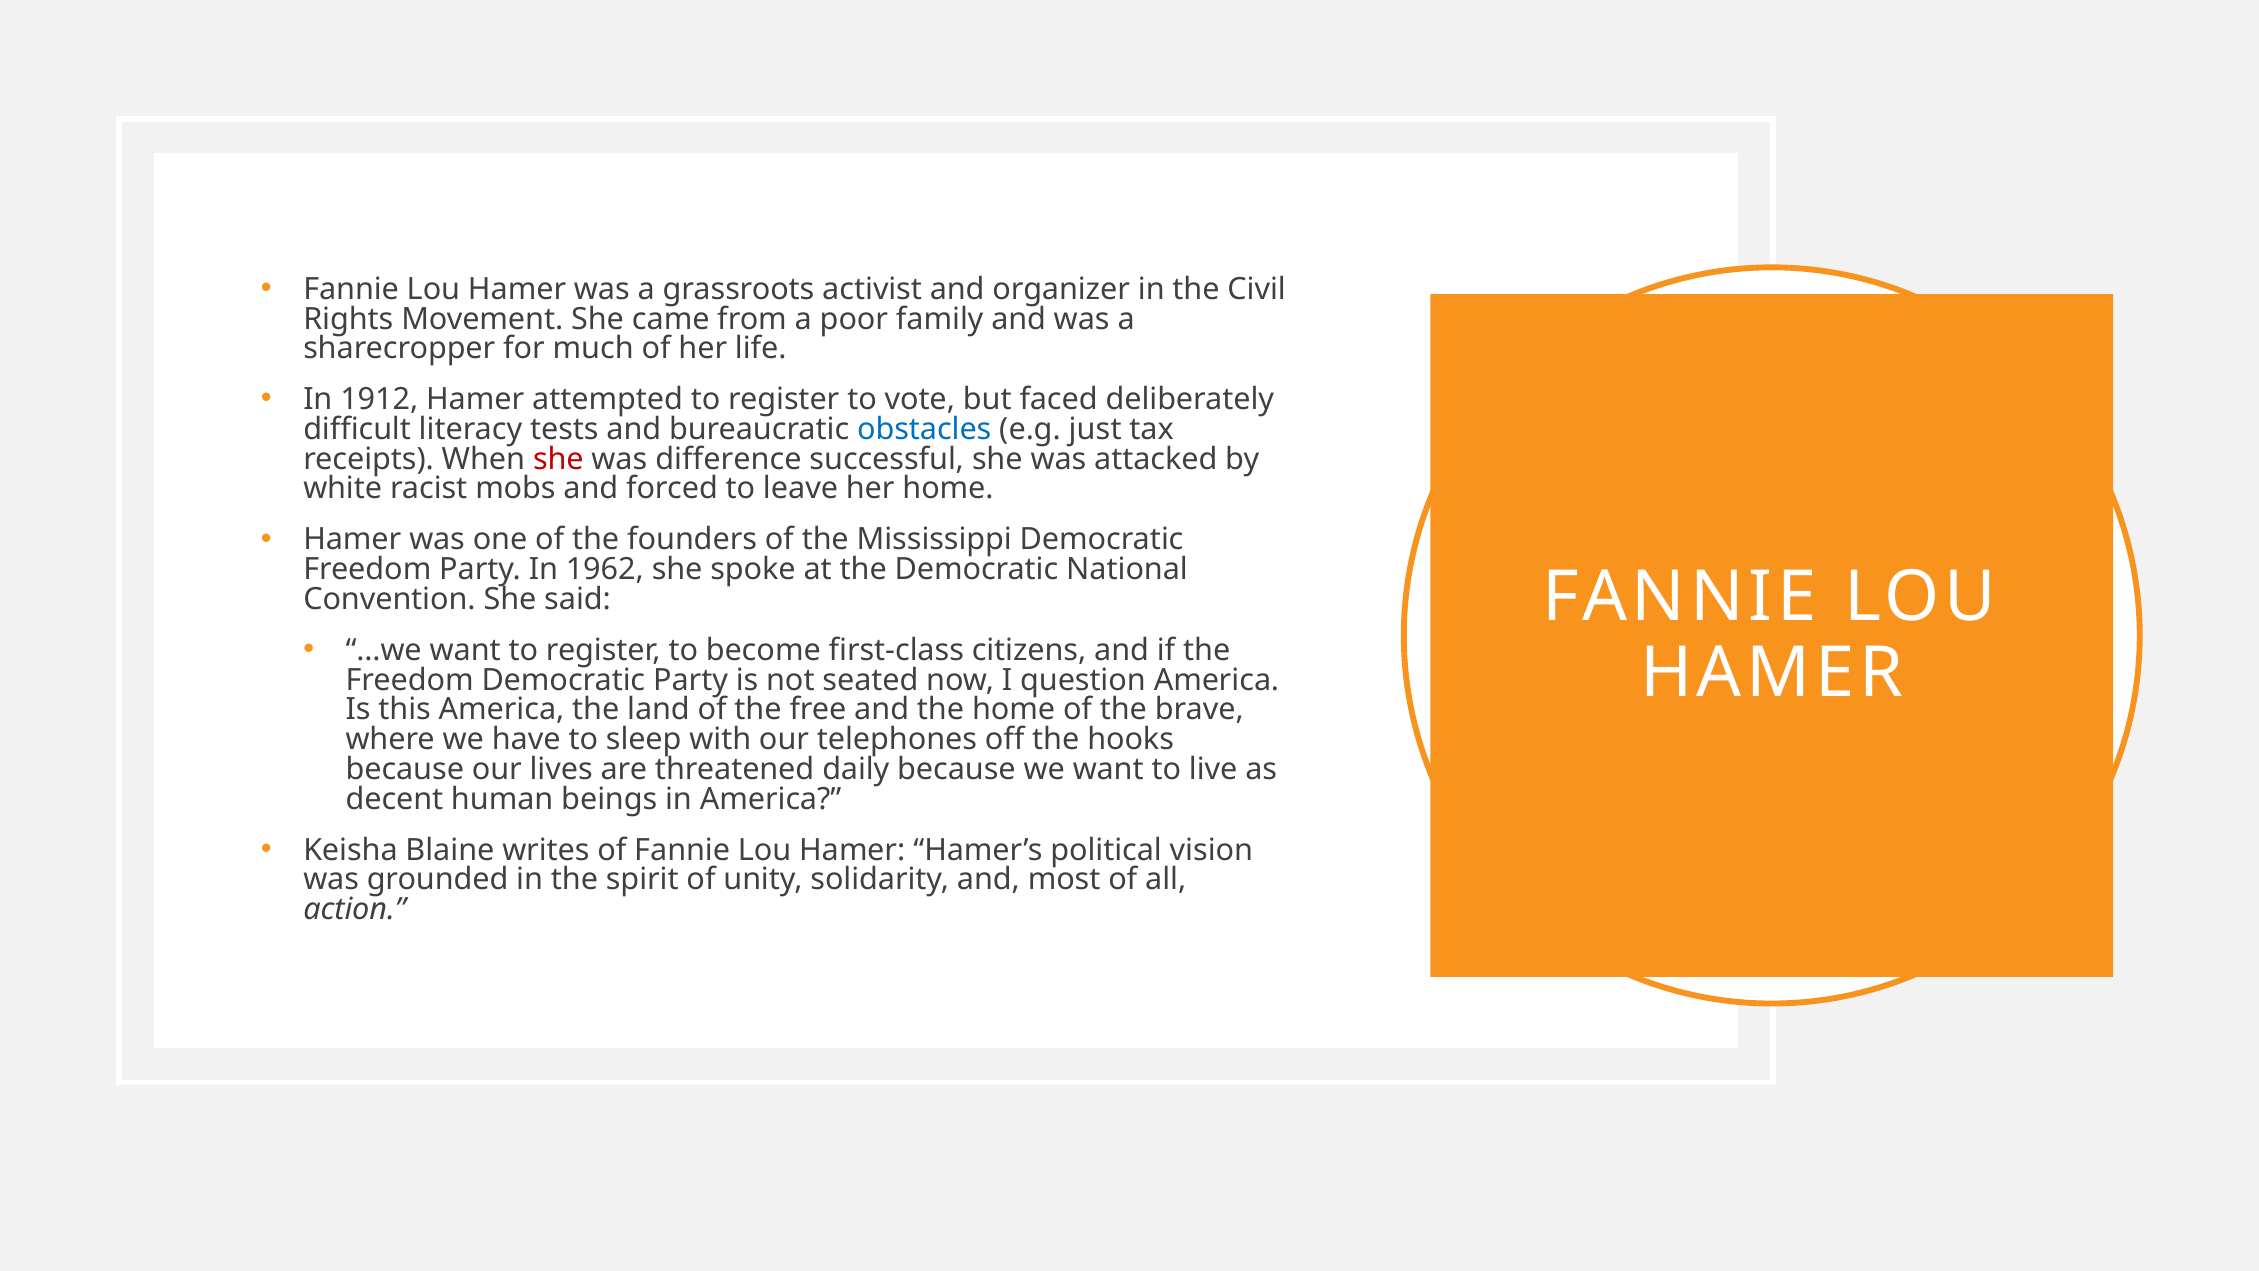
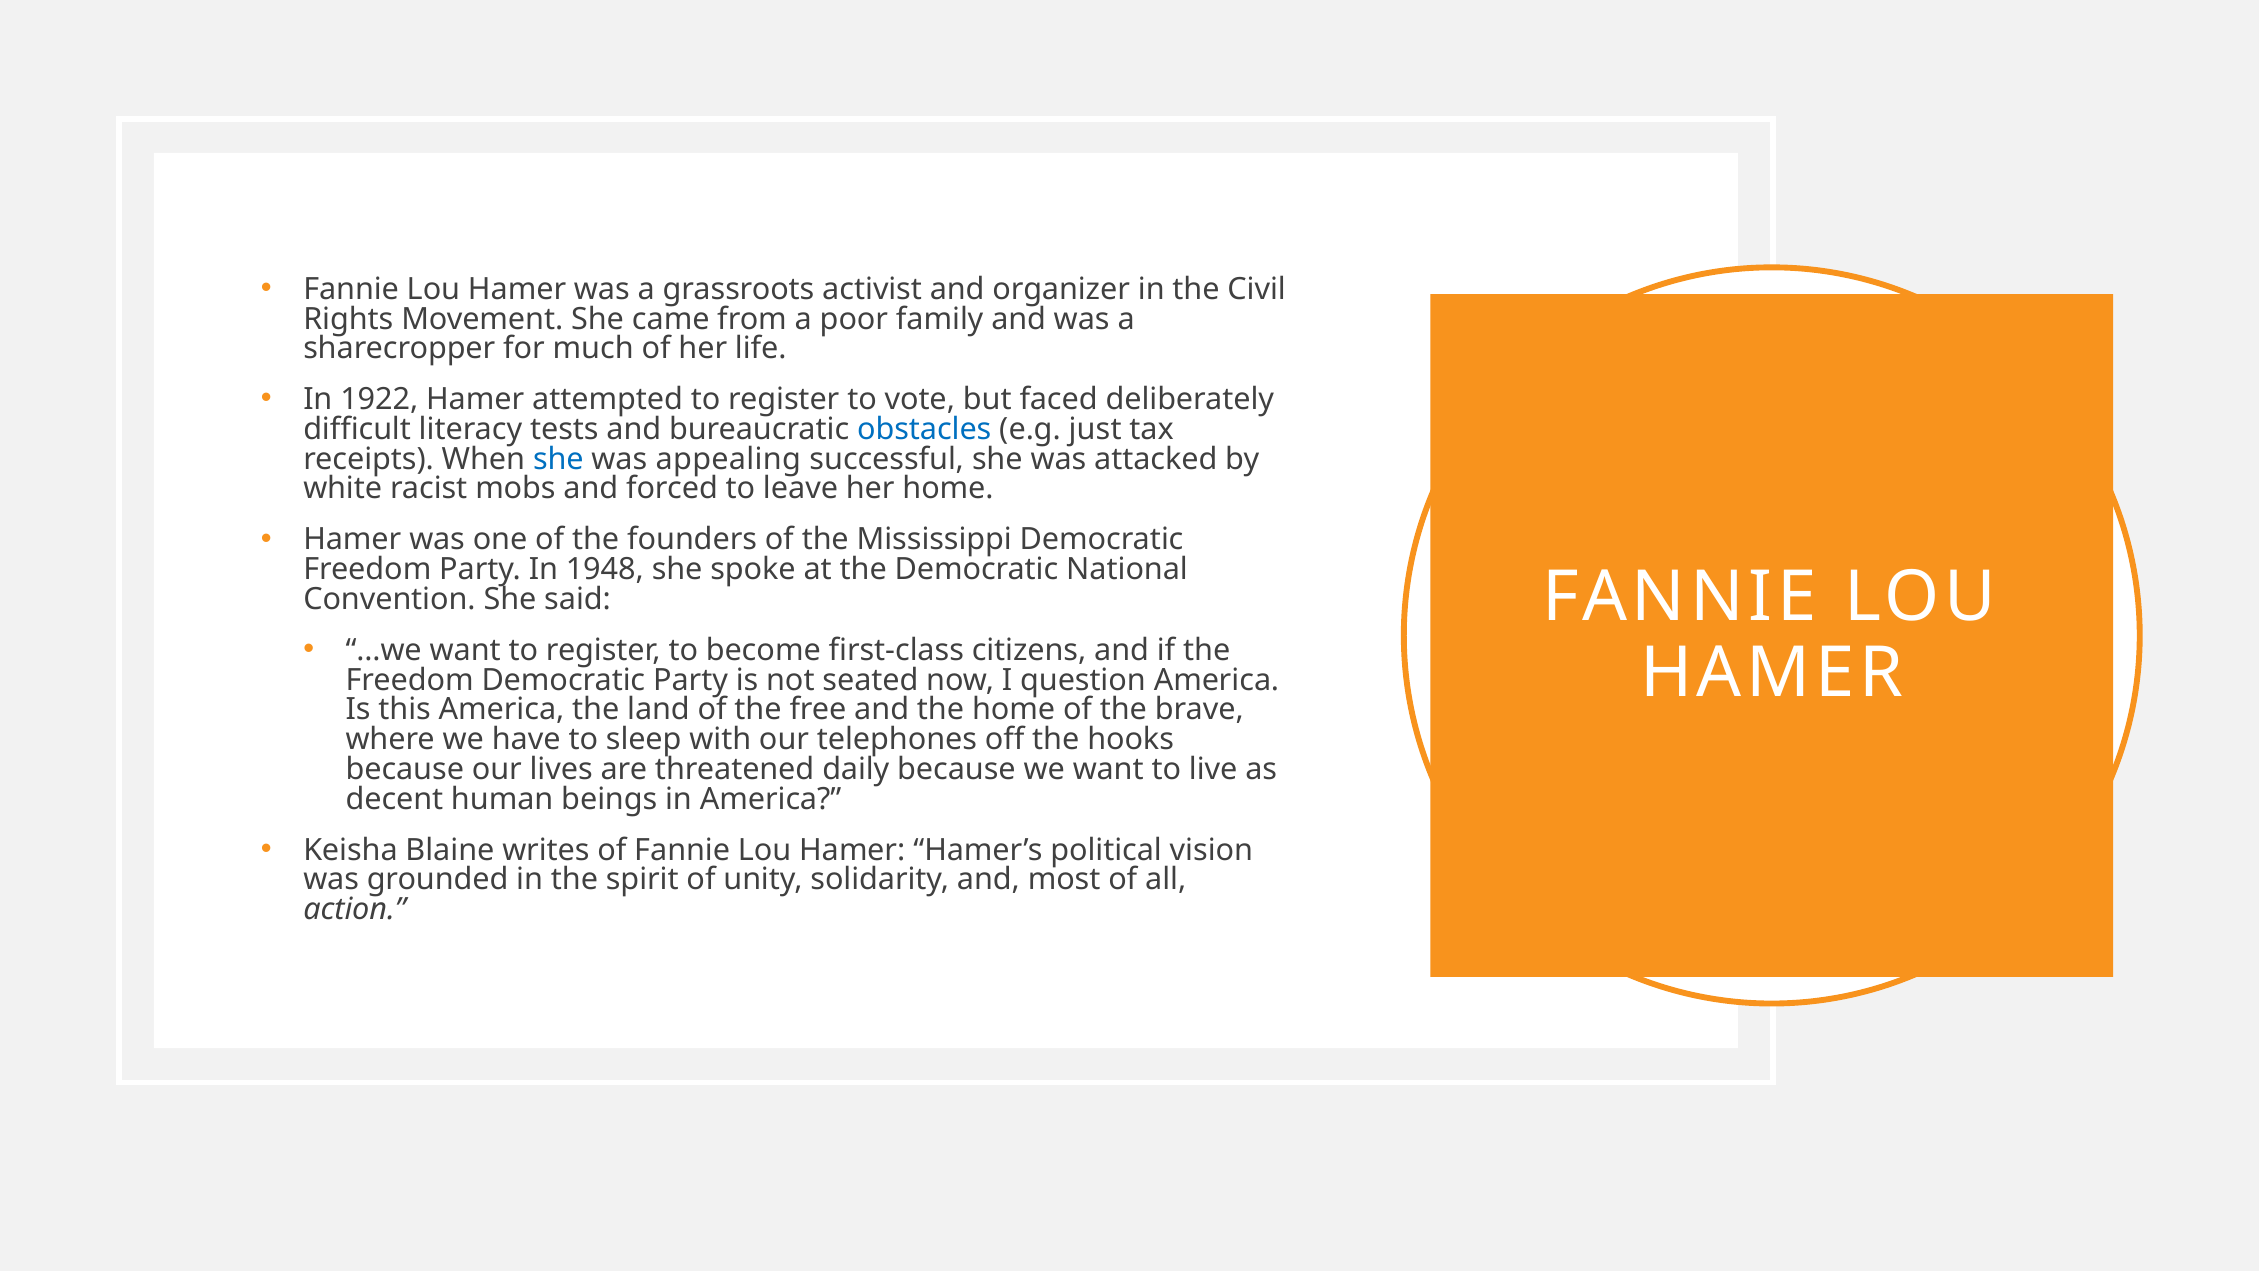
1912: 1912 -> 1922
she at (558, 459) colour: red -> blue
difference: difference -> appealing
1962: 1962 -> 1948
